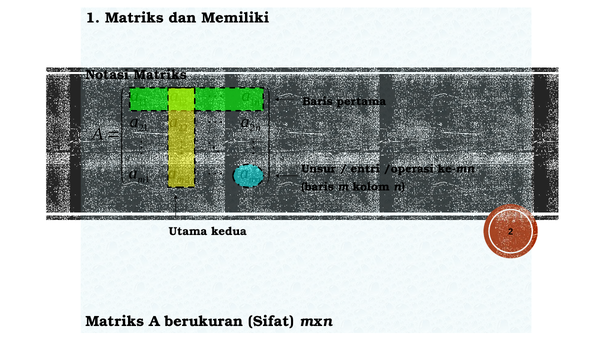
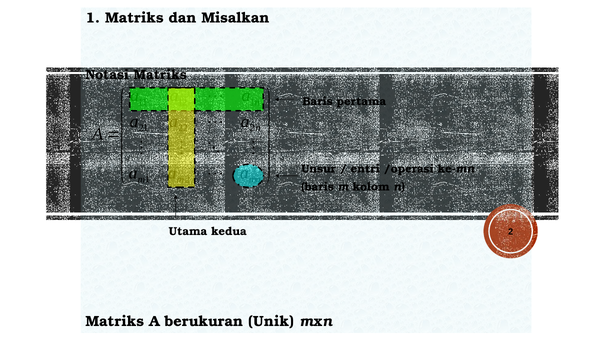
Memiliki: Memiliki -> Misalkan
Sifat: Sifat -> Unik
